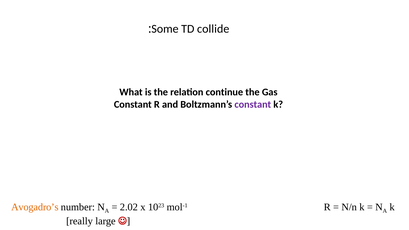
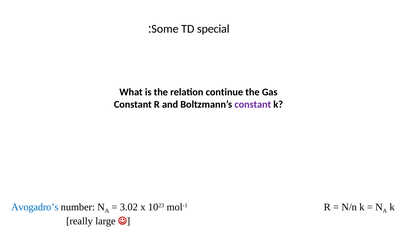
collide: collide -> special
Avogadro’s colour: orange -> blue
2.02: 2.02 -> 3.02
